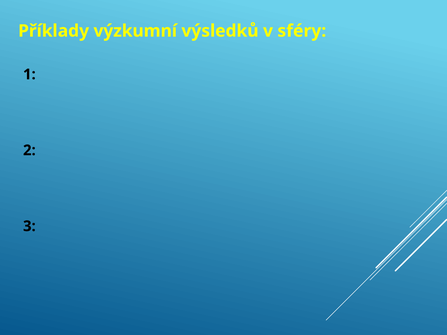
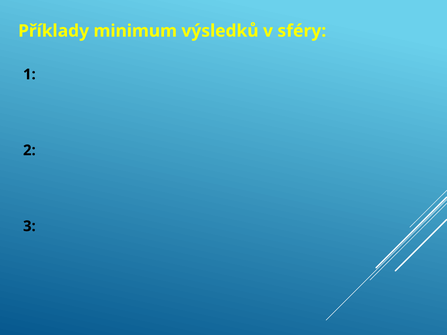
výzkumní: výzkumní -> minimum
